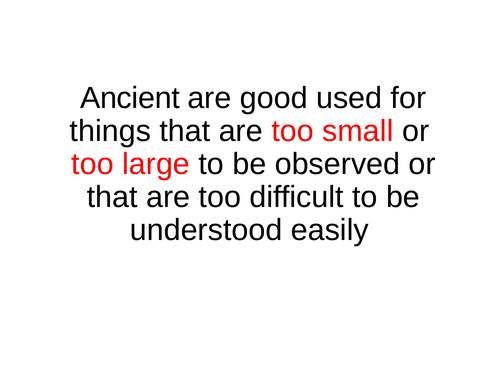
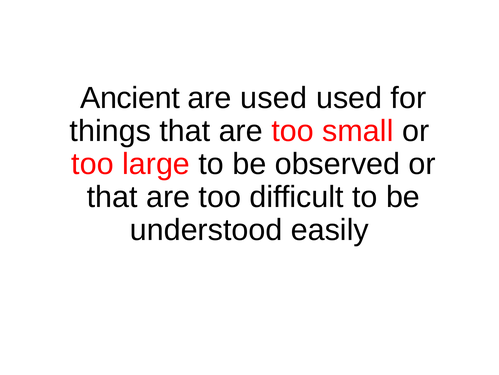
are good: good -> used
